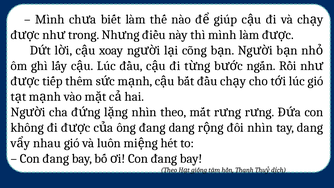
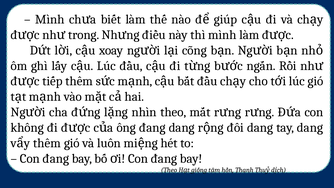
đôi nhìn: nhìn -> dang
nhau at (47, 143): nhau -> thêm
